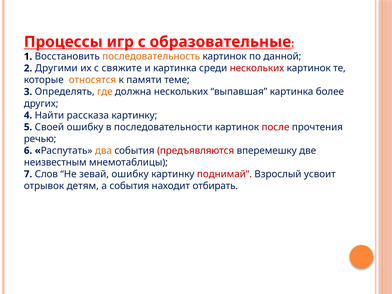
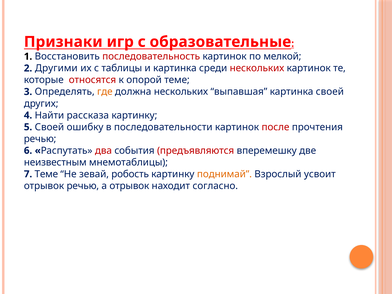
Процессы: Процессы -> Признаки
последовательность colour: orange -> red
данной: данной -> мелкой
свяжите: свяжите -> таблицы
относятся colour: orange -> red
памяти: памяти -> опорой
картинка более: более -> своей
два colour: orange -> red
7 Слов: Слов -> Теме
зевай ошибку: ошибку -> робость
поднимай colour: red -> orange
отрывок детям: детям -> речью
а события: события -> отрывок
отбирать: отбирать -> согласно
